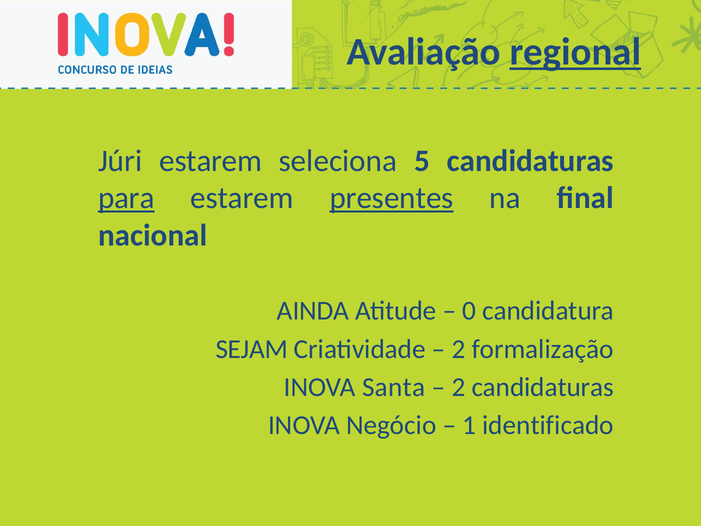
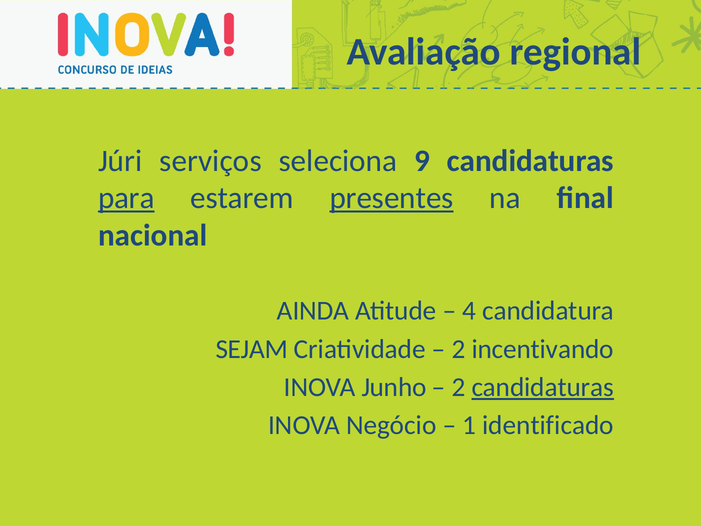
regional underline: present -> none
Júri estarem: estarem -> serviços
5: 5 -> 9
0: 0 -> 4
formalização: formalização -> incentivando
Santa: Santa -> Junho
candidaturas at (543, 387) underline: none -> present
